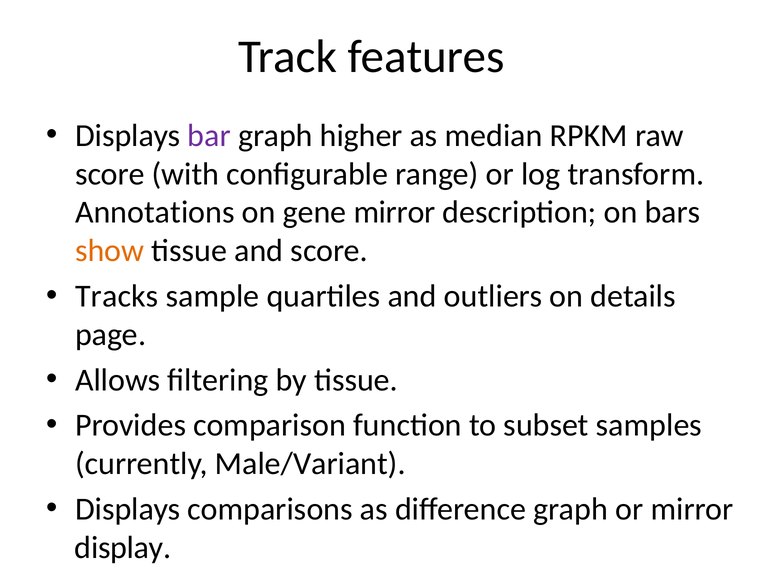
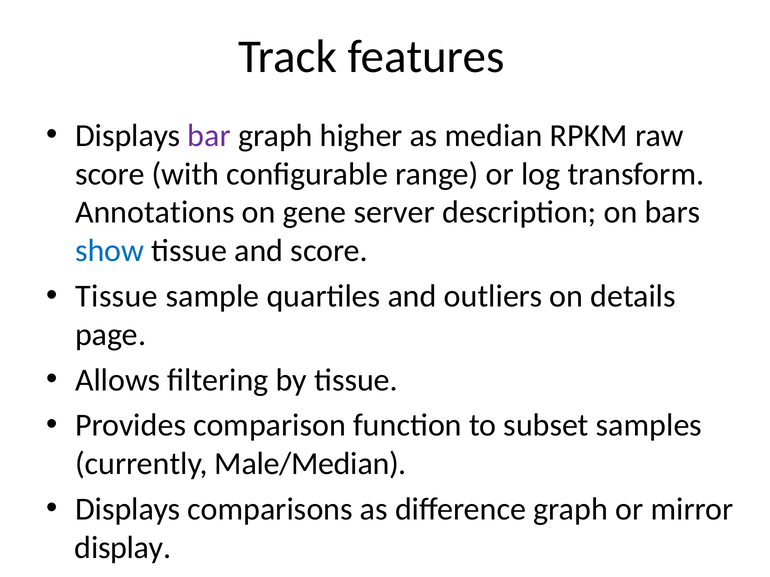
gene mirror: mirror -> server
show colour: orange -> blue
Tracks at (117, 296): Tracks -> Tissue
Male/Variant: Male/Variant -> Male/Median
